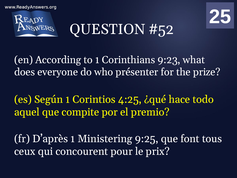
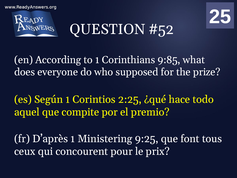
9:23: 9:23 -> 9:85
présenter: présenter -> supposed
4:25: 4:25 -> 2:25
